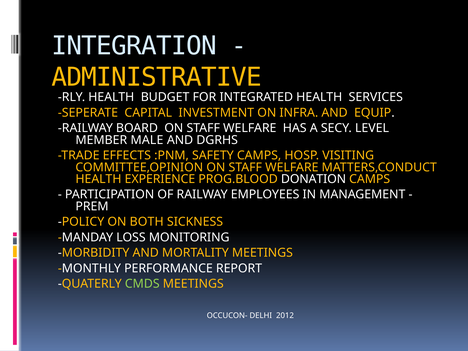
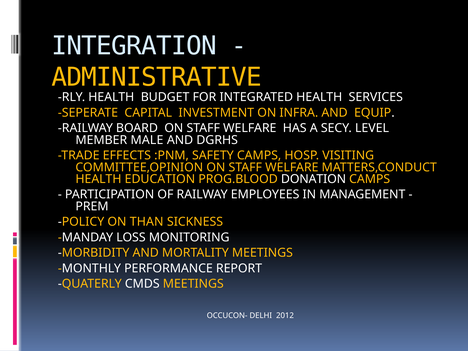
EXPERIENCE: EXPERIENCE -> EDUCATION
BOTH: BOTH -> THAN
CMDS colour: light green -> white
